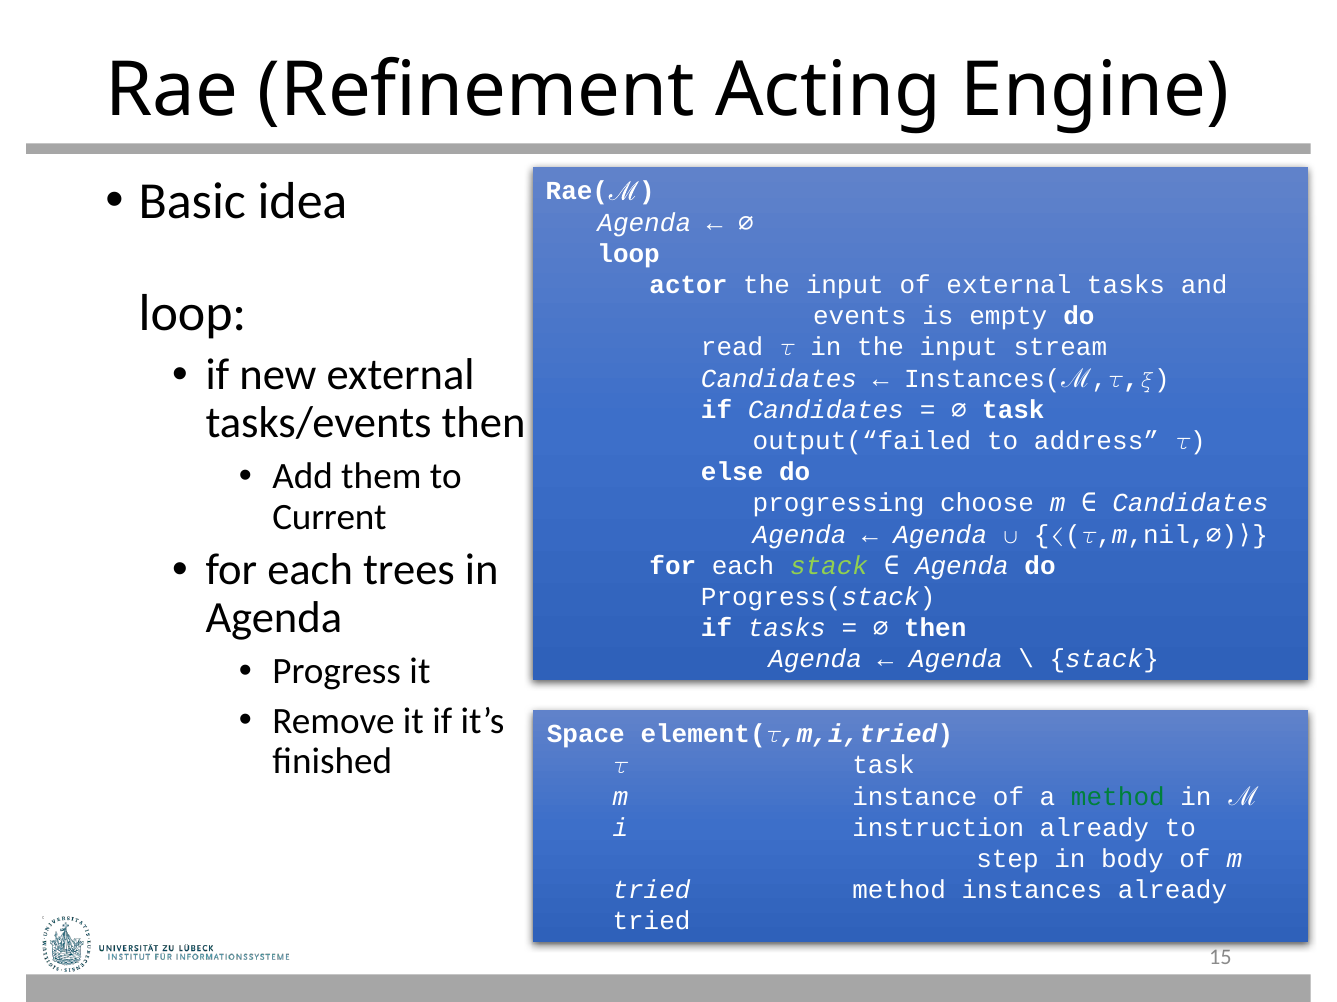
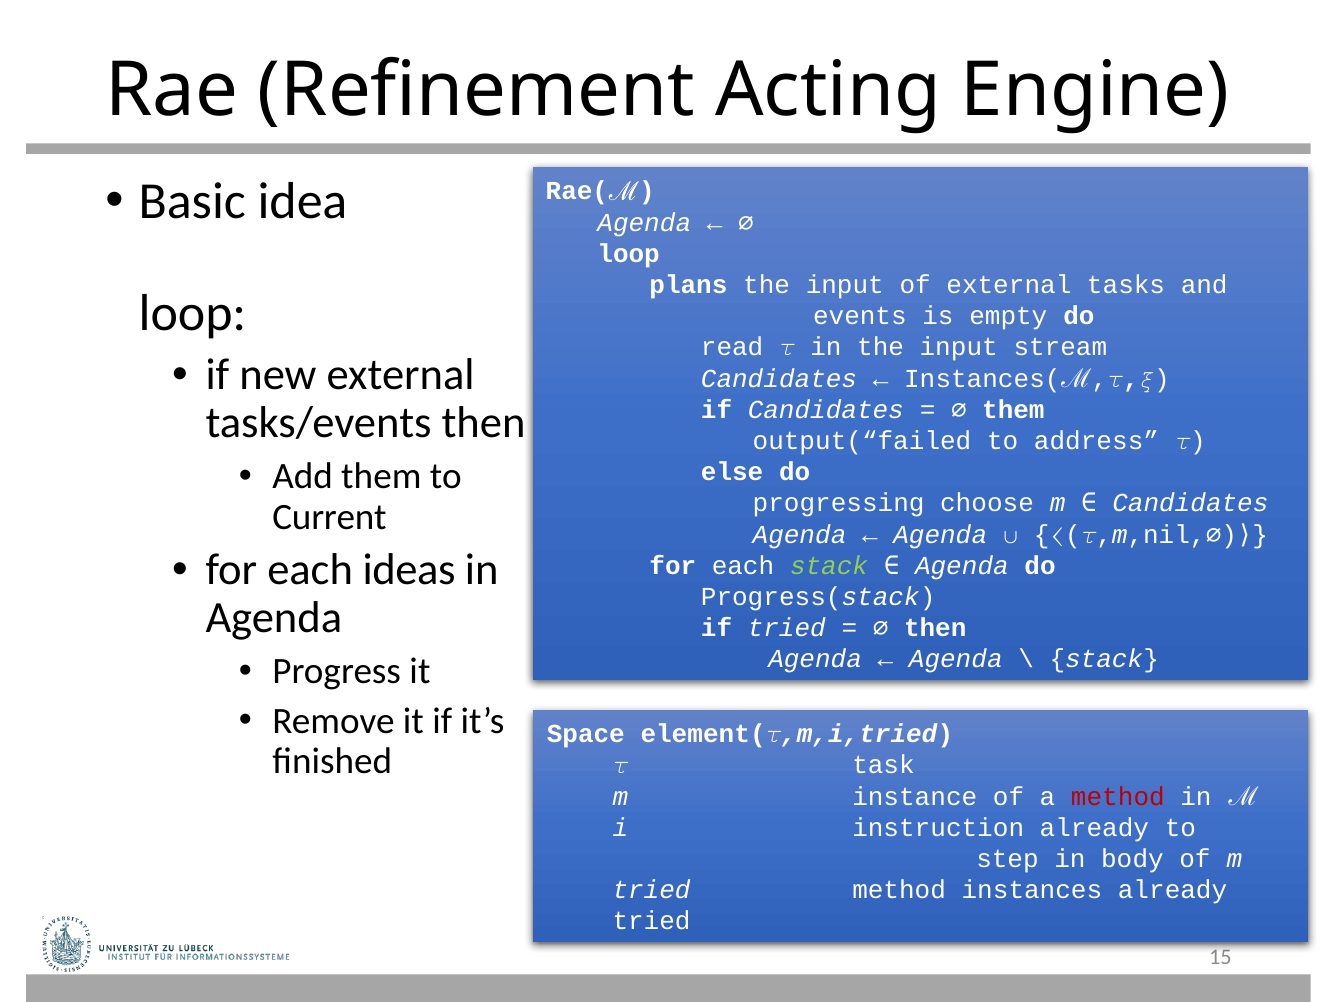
actor: actor -> plans
task at (1013, 410): task -> them
trees: trees -> ideas
if tasks: tasks -> tried
method at (1118, 797) colour: green -> red
